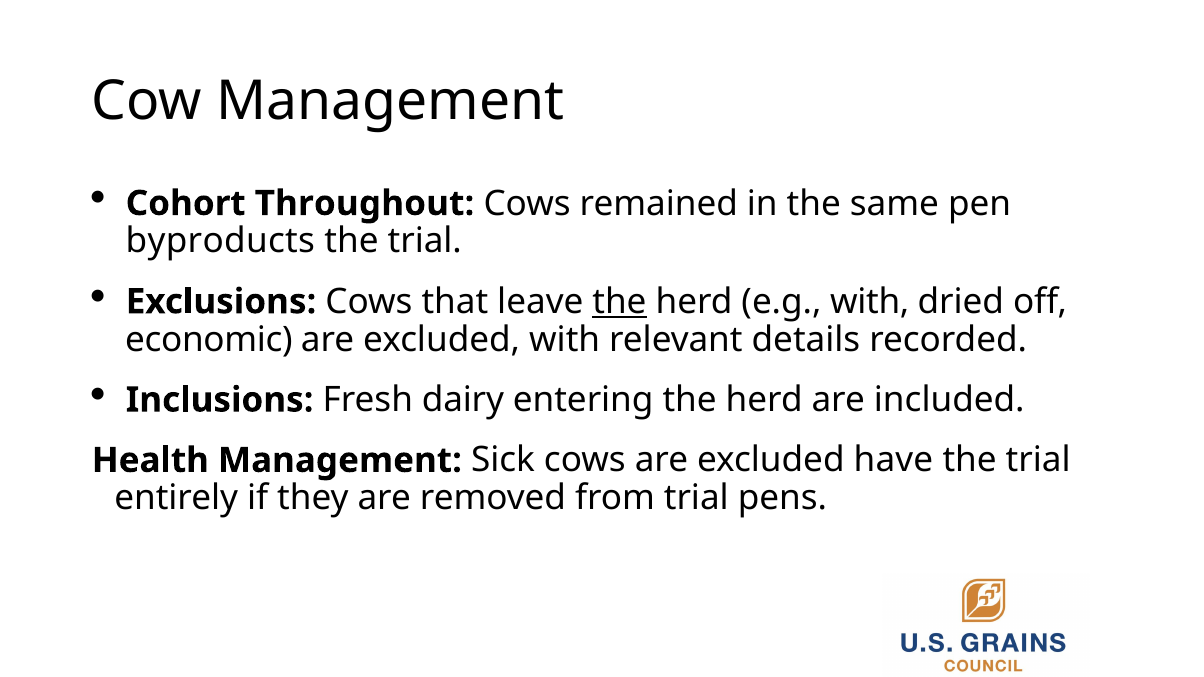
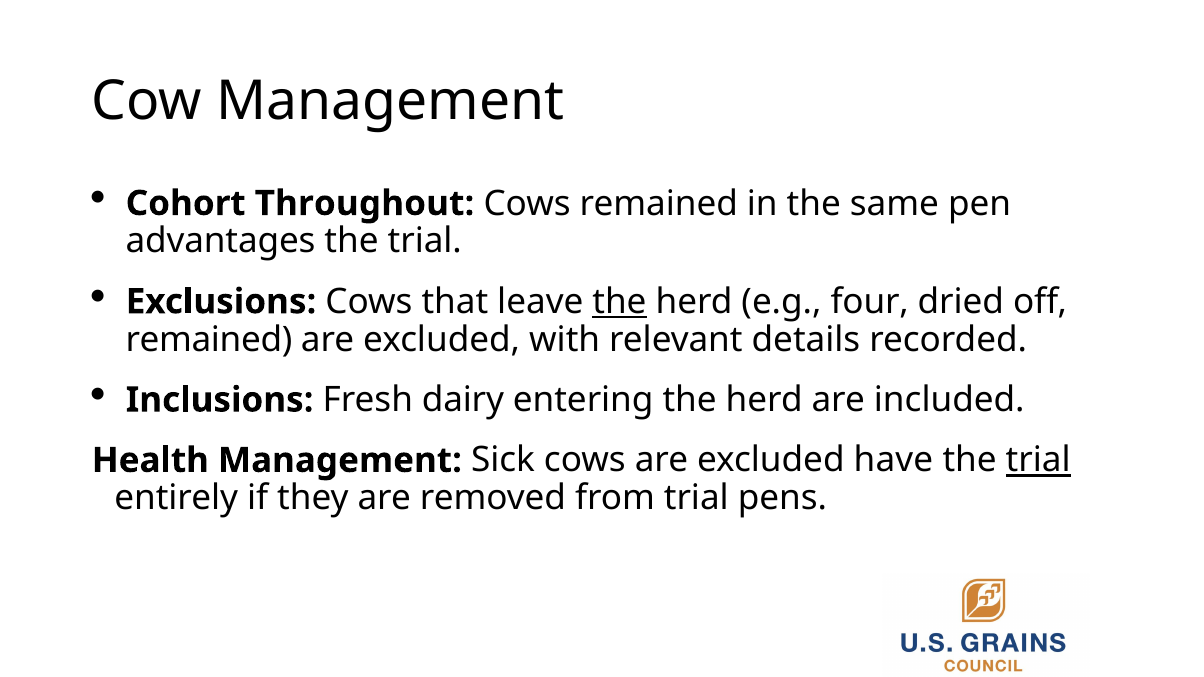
byproducts: byproducts -> advantages
e.g with: with -> four
economic at (209, 340): economic -> remained
trial at (1038, 461) underline: none -> present
